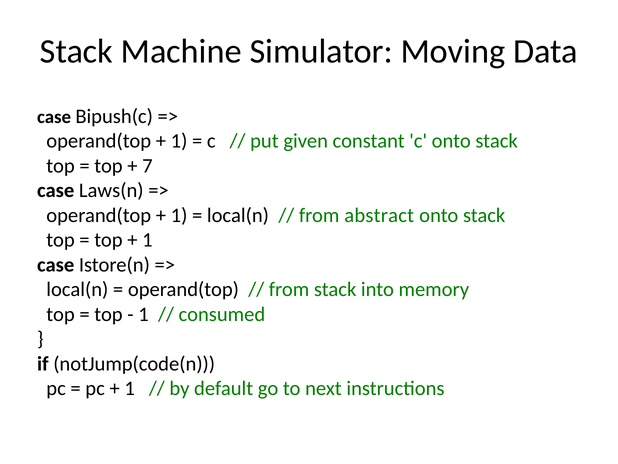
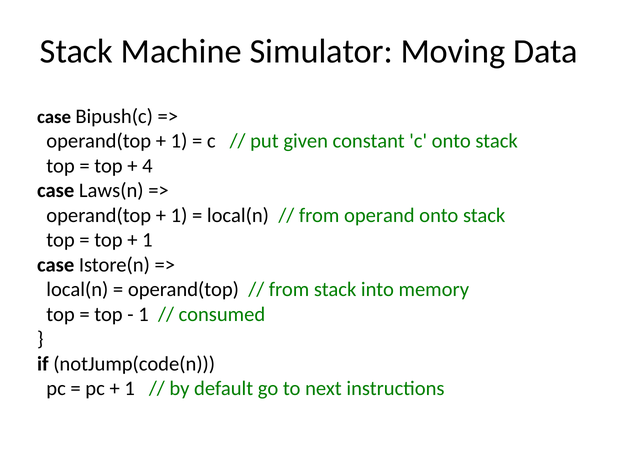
7: 7 -> 4
abstract: abstract -> operand
